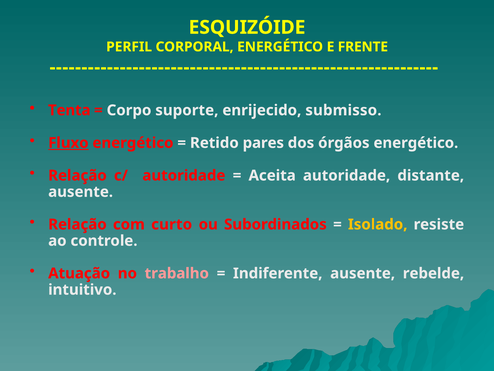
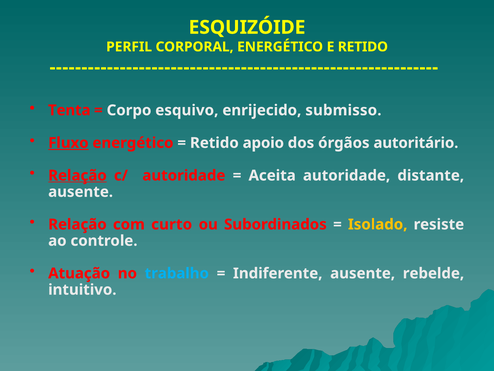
E FRENTE: FRENTE -> RETIDO
suporte: suporte -> esquivo
pares: pares -> apoio
órgãos energético: energético -> autoritário
Relação at (77, 175) underline: none -> present
trabalho colour: pink -> light blue
